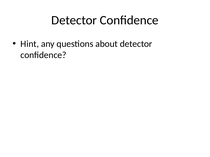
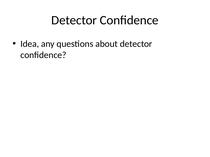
Hint: Hint -> Idea
